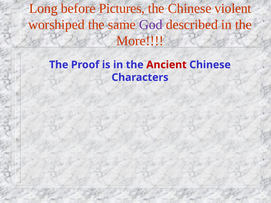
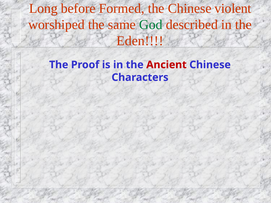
Pictures: Pictures -> Formed
God colour: purple -> green
More: More -> Eden
